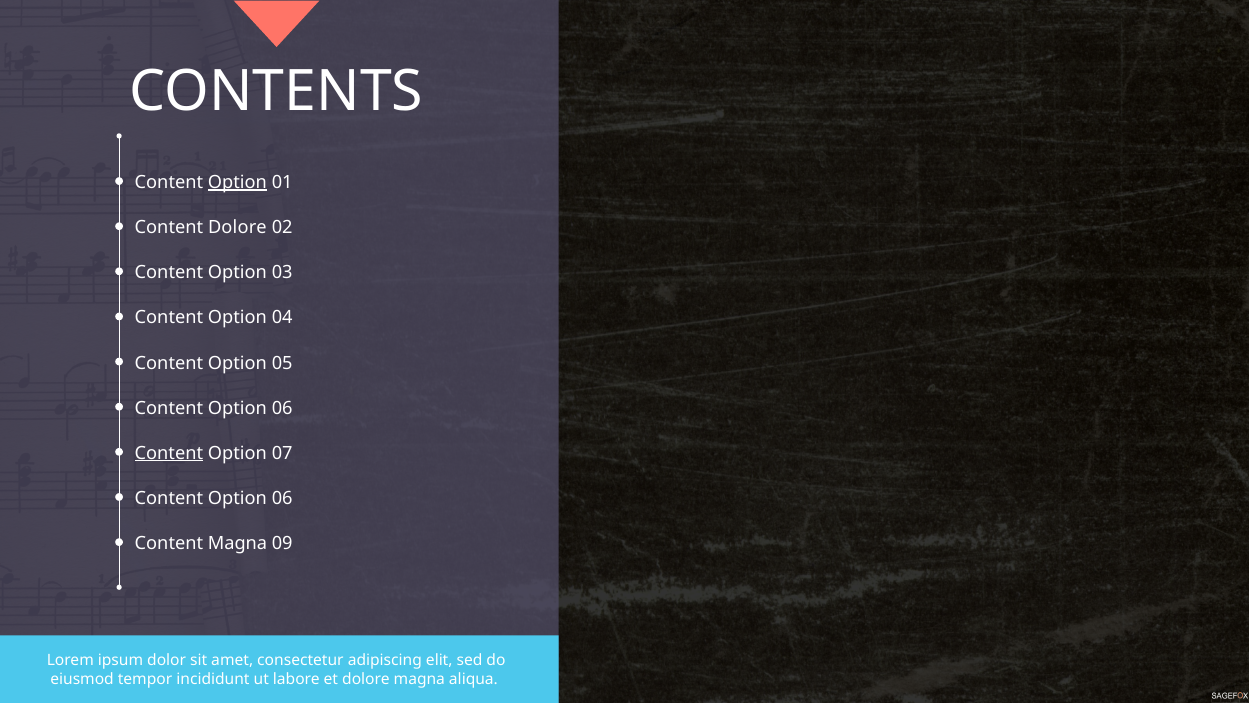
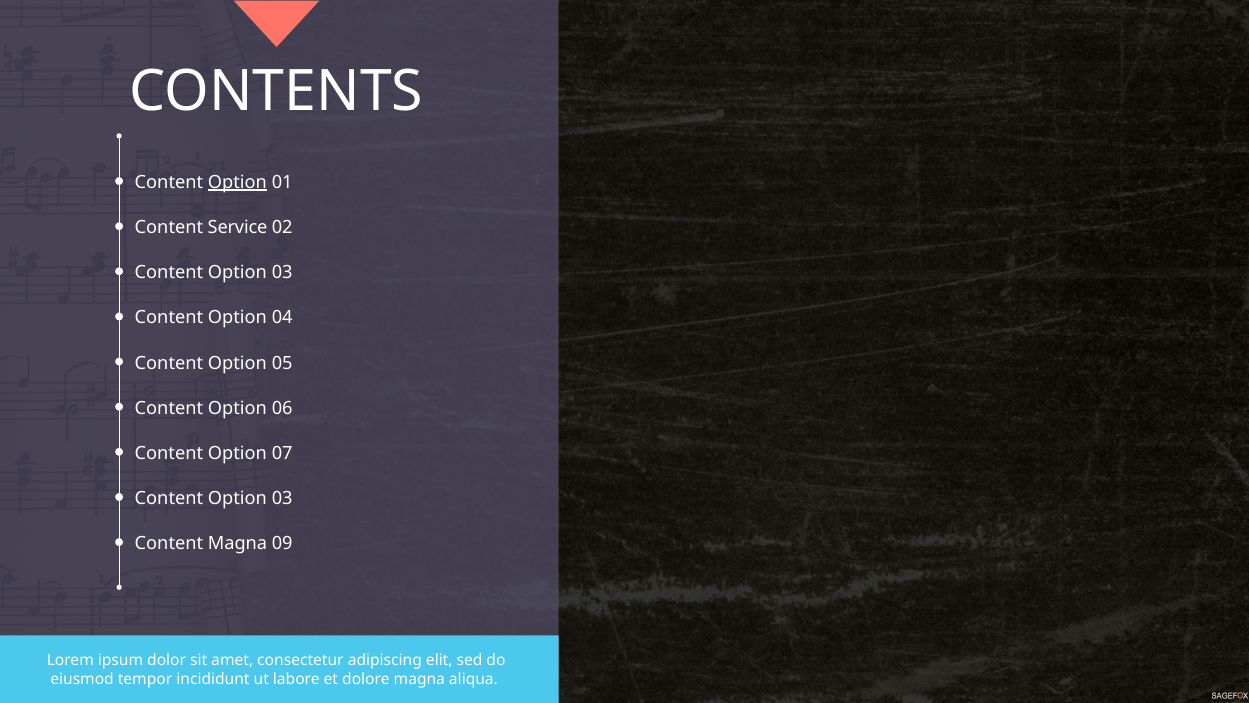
Content Dolore: Dolore -> Service
Content at (169, 453) underline: present -> none
06 at (282, 498): 06 -> 03
